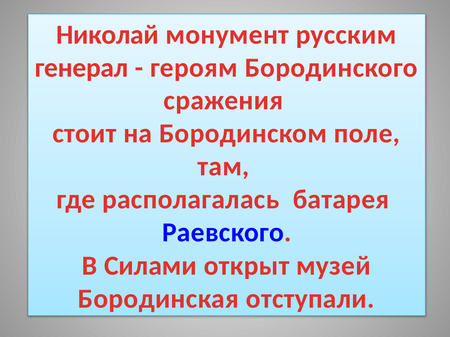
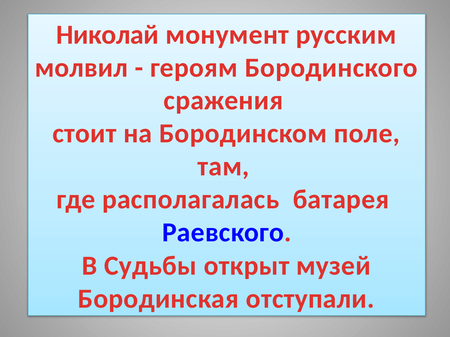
генерал: генерал -> молвил
Силами: Силами -> Судьбы
